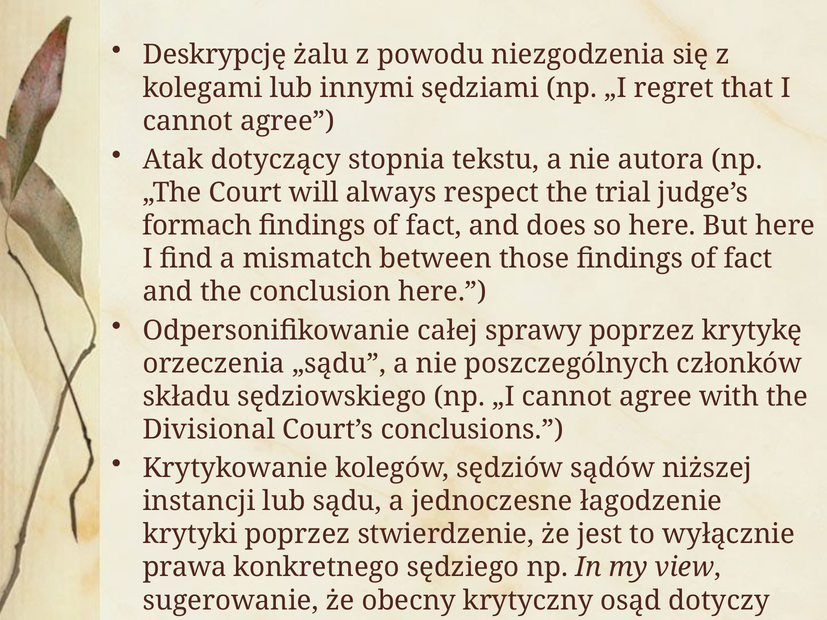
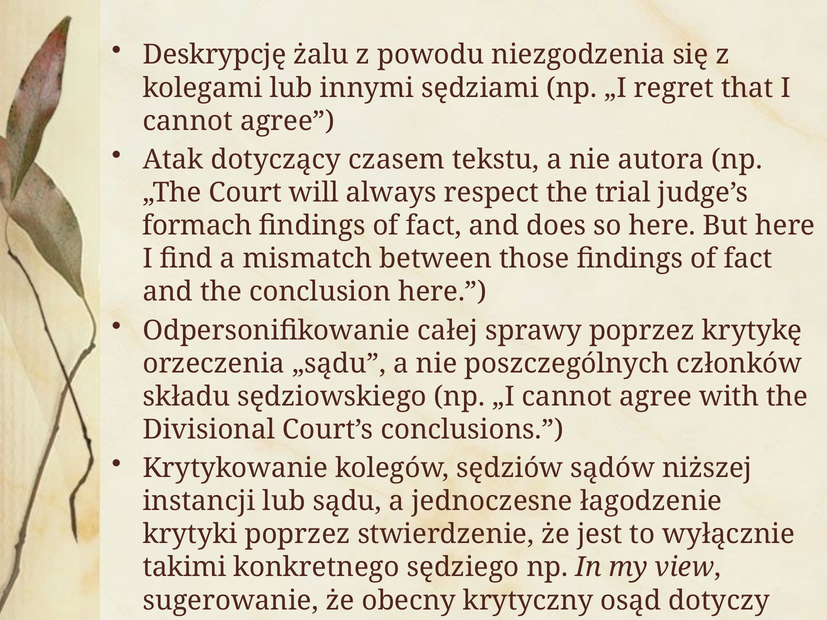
stopnia: stopnia -> czasem
prawa: prawa -> takimi
